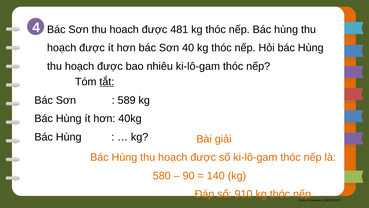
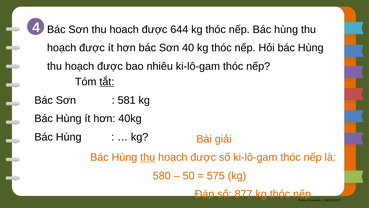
481: 481 -> 644
589: 589 -> 581
thu at (148, 157) underline: none -> present
90: 90 -> 50
140: 140 -> 575
910: 910 -> 877
